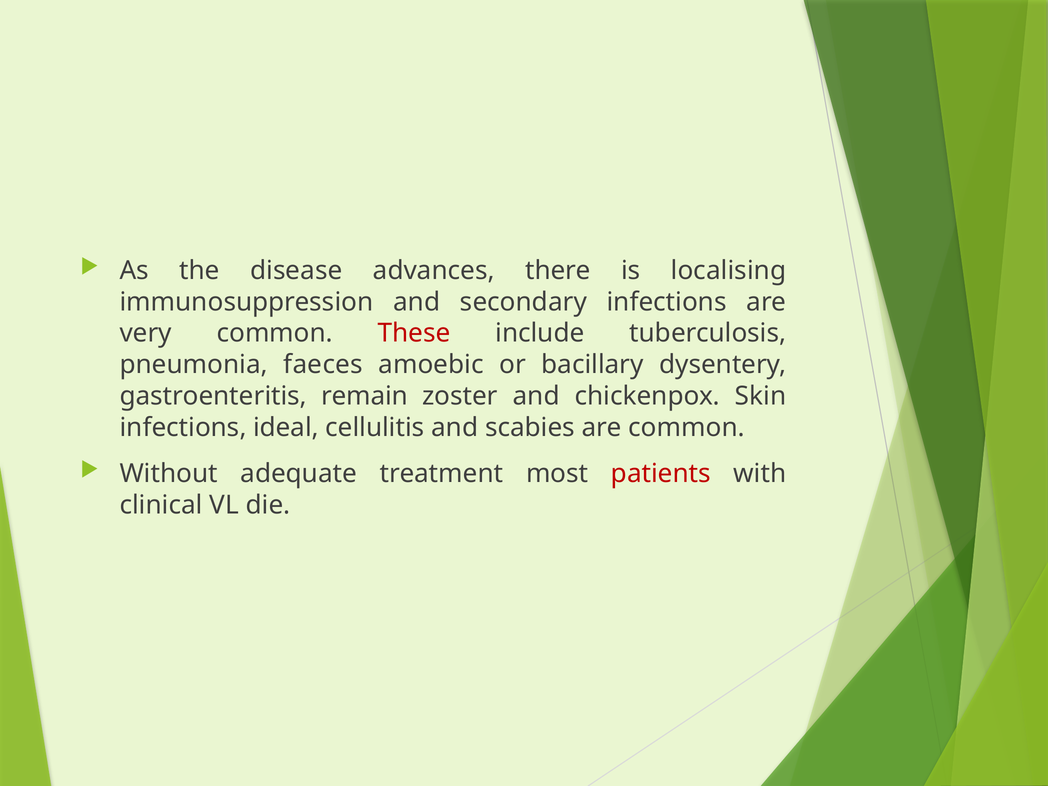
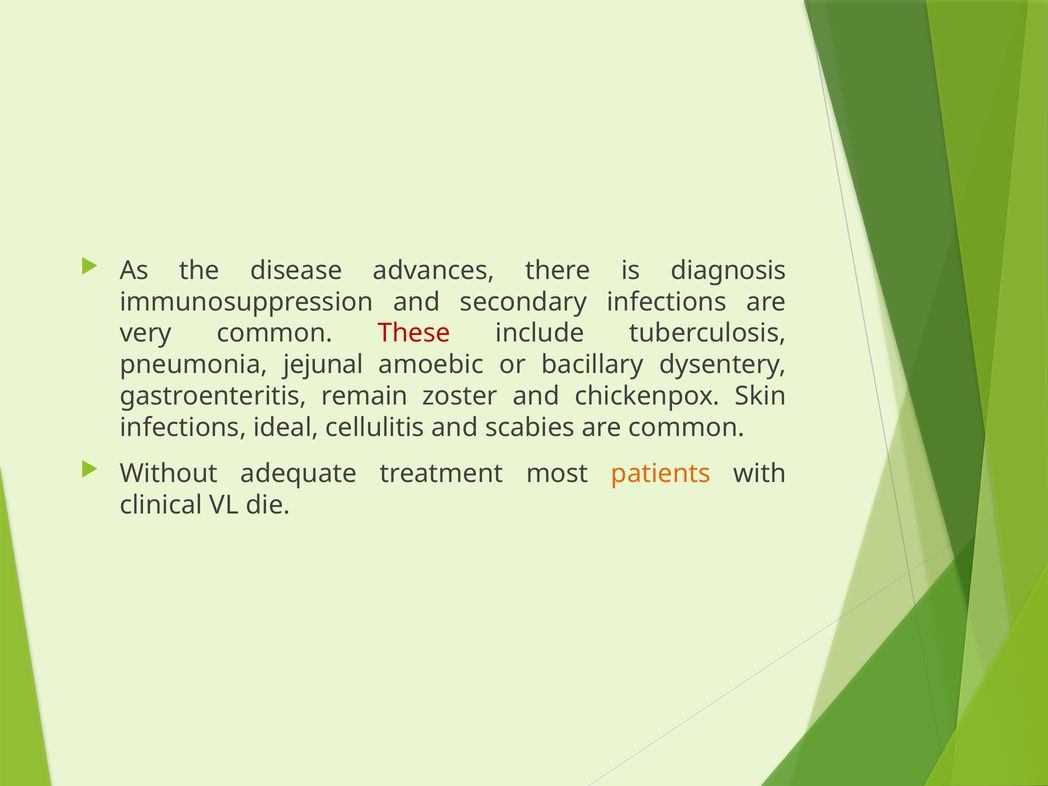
localising: localising -> diagnosis
faeces: faeces -> jejunal
patients colour: red -> orange
